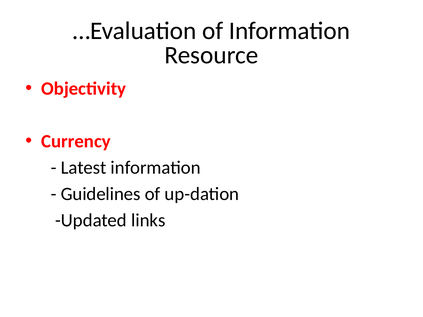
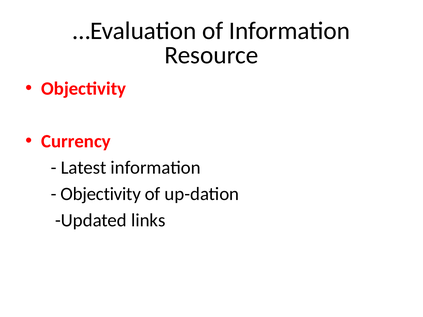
Guidelines at (101, 194): Guidelines -> Objectivity
